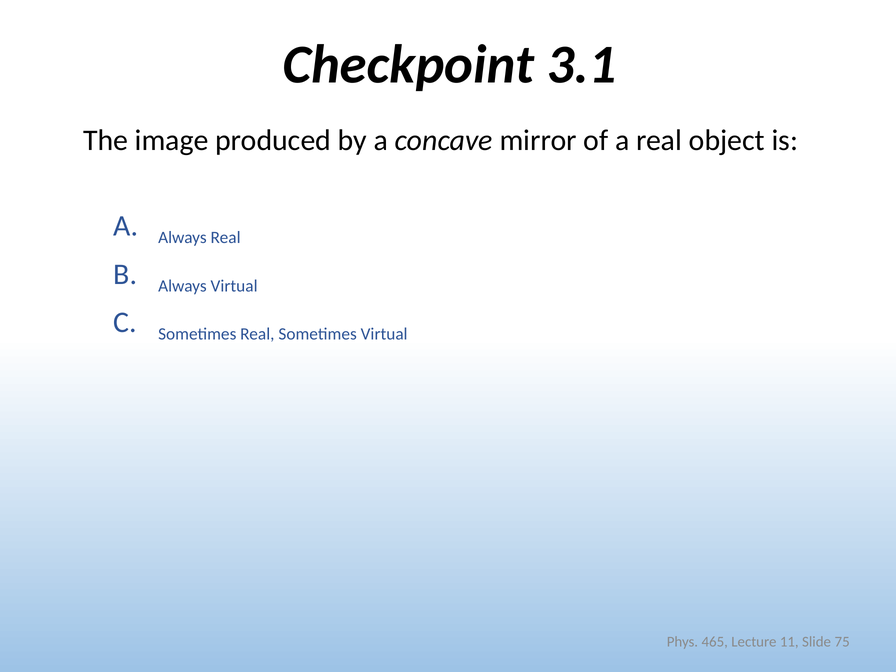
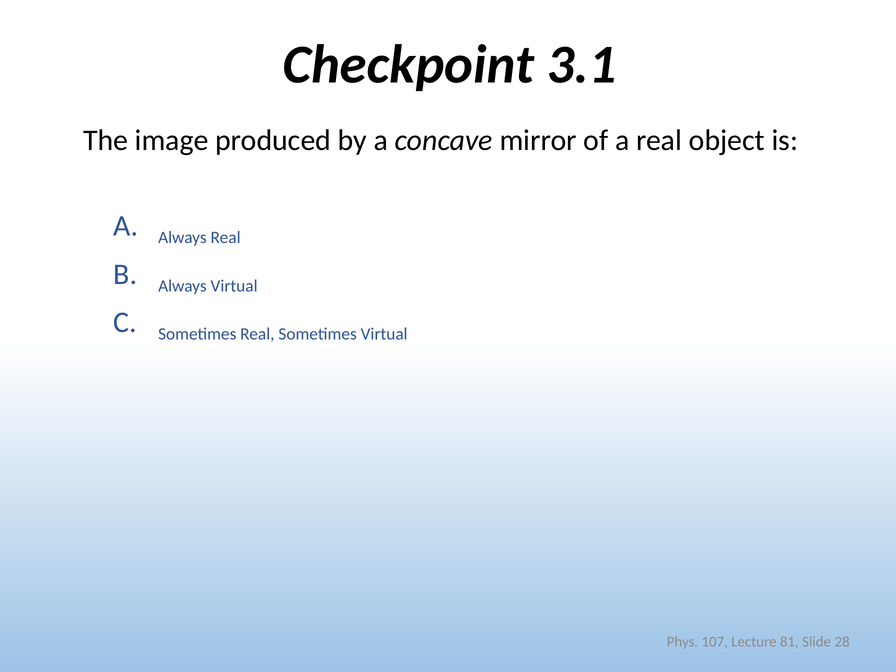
465: 465 -> 107
11: 11 -> 81
75: 75 -> 28
